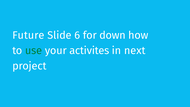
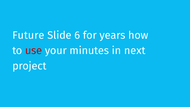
down: down -> years
use colour: green -> red
activites: activites -> minutes
